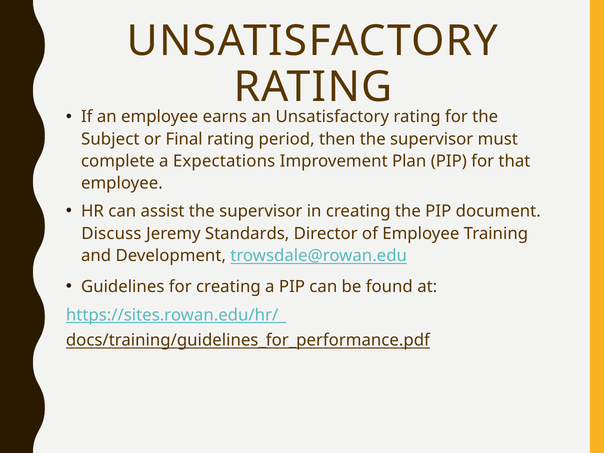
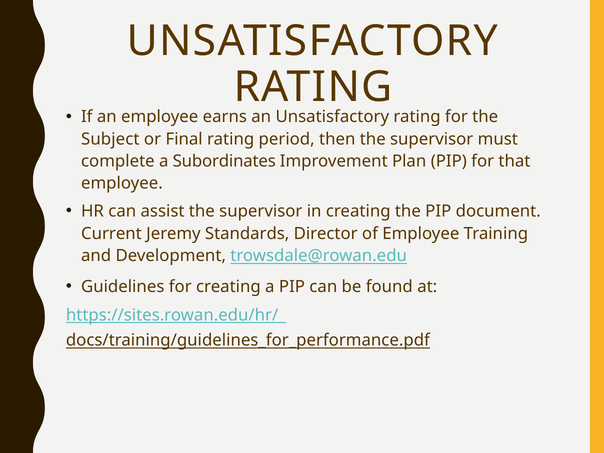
Expectations: Expectations -> Subordinates
Discuss: Discuss -> Current
